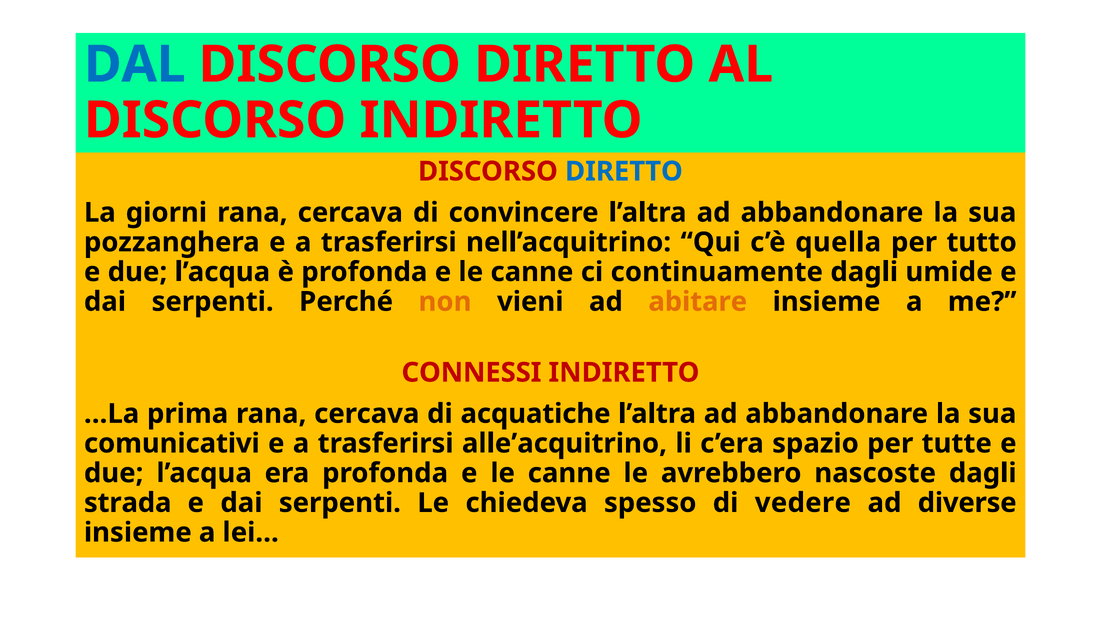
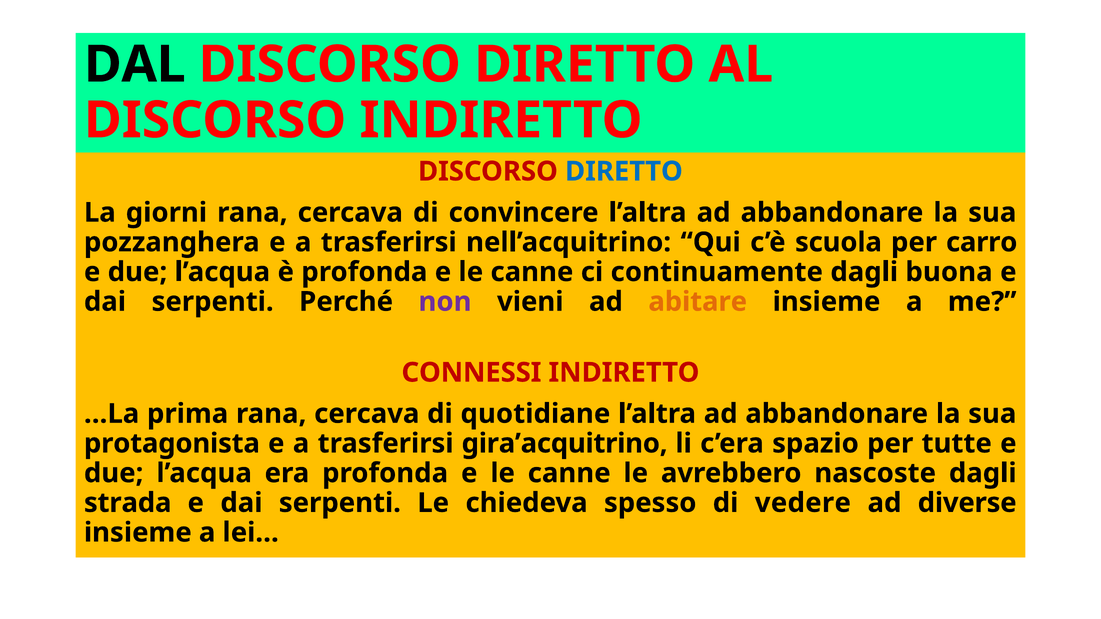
DAL colour: blue -> black
quella: quella -> scuola
tutto: tutto -> carro
umide: umide -> buona
non colour: orange -> purple
acquatiche: acquatiche -> quotidiane
comunicativi: comunicativi -> protagonista
alle’acquitrino: alle’acquitrino -> gira’acquitrino
